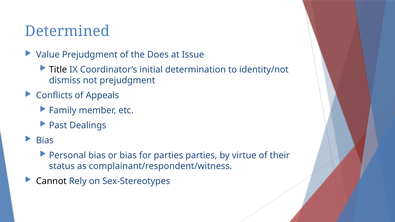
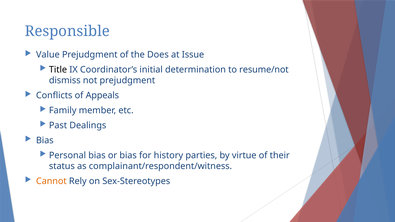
Determined: Determined -> Responsible
identity/not: identity/not -> resume/not
for parties: parties -> history
Cannot colour: black -> orange
